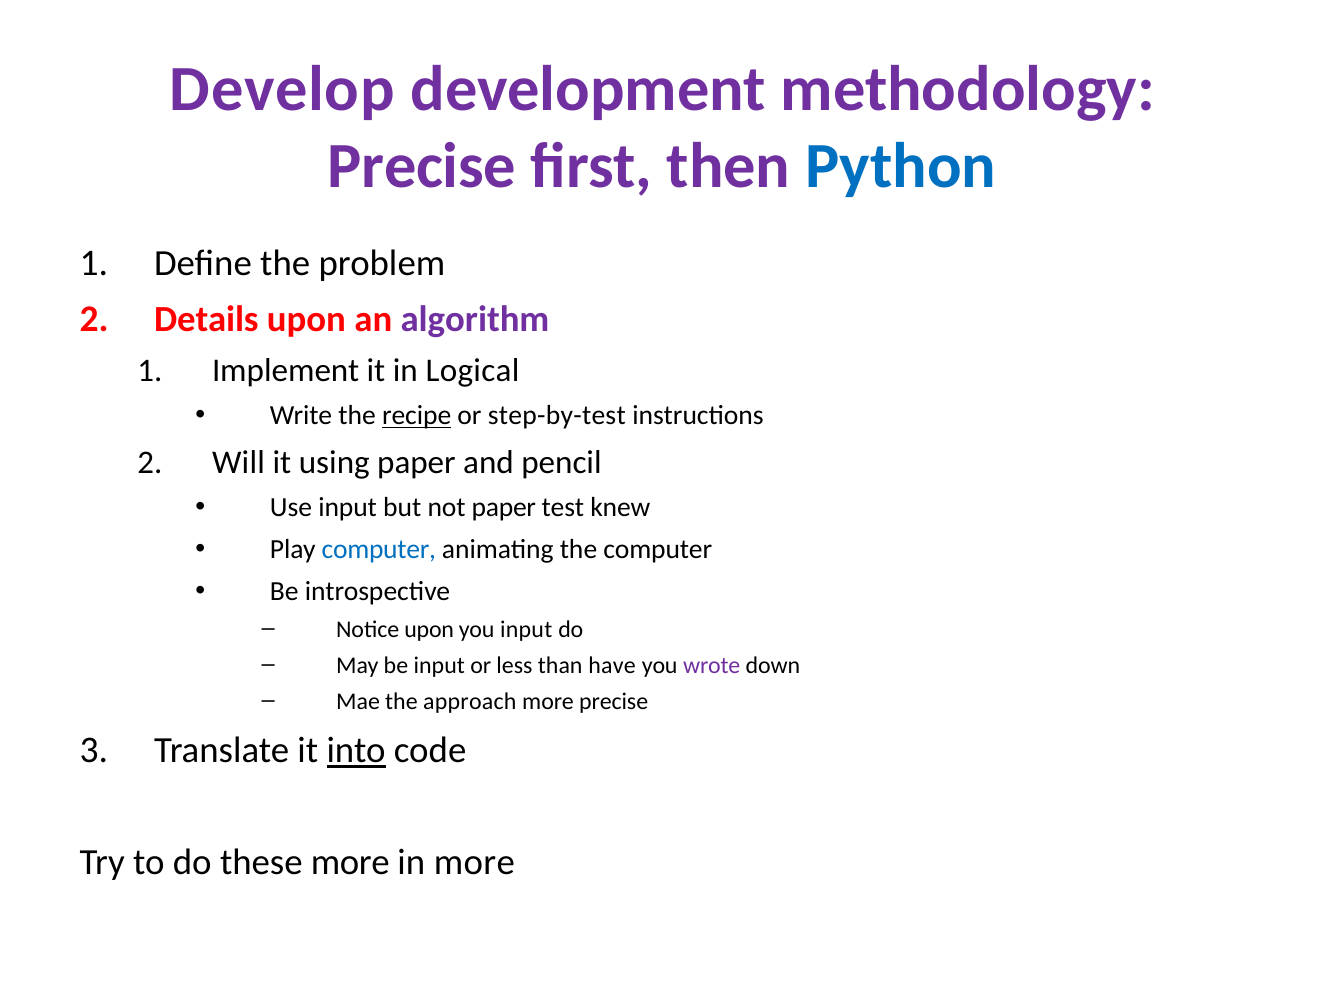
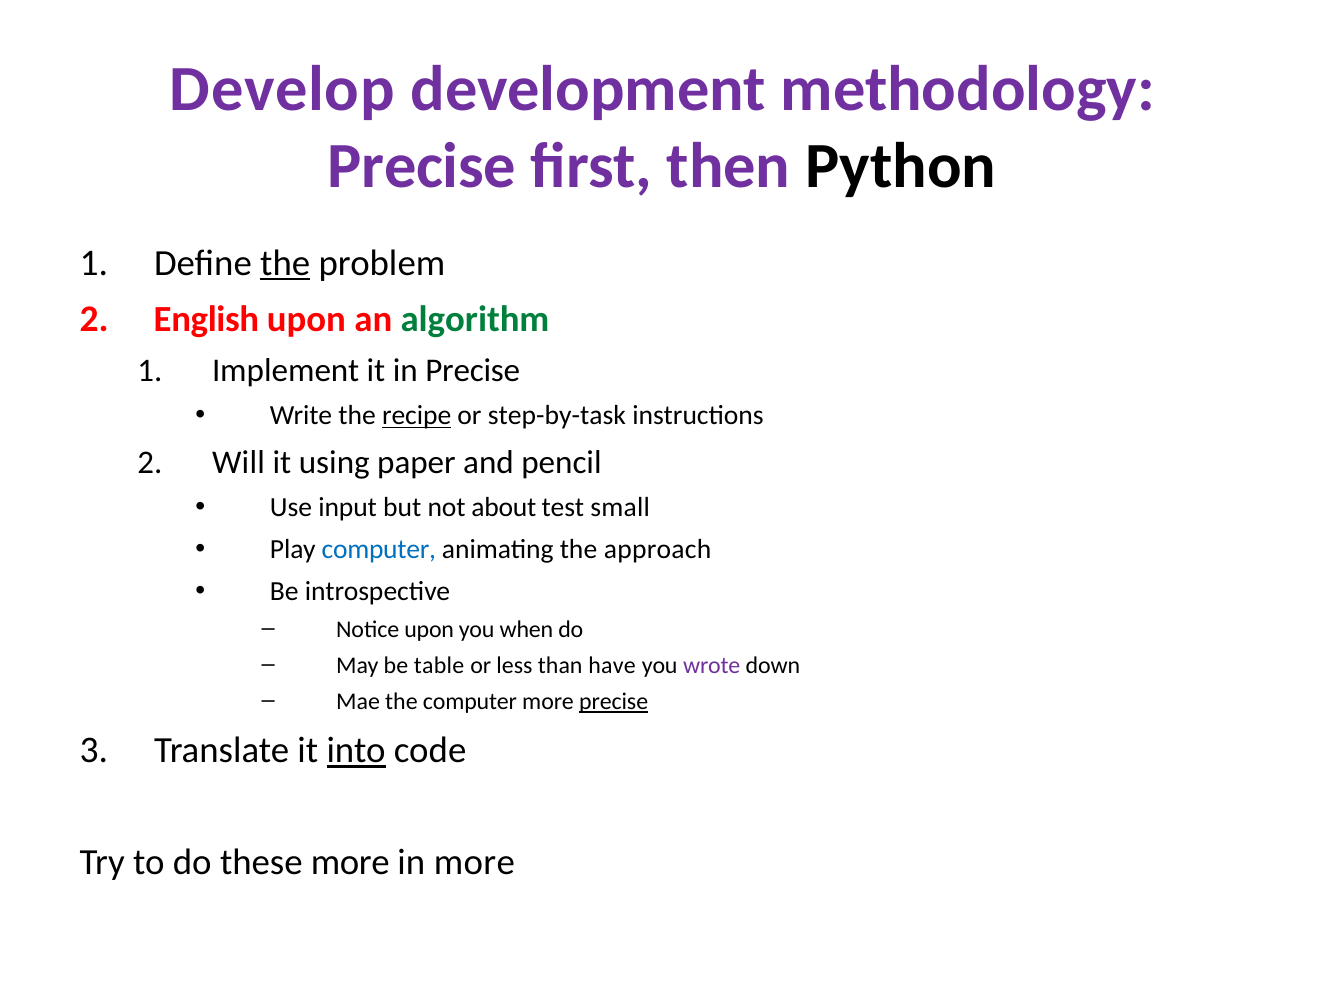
Python colour: blue -> black
the at (285, 263) underline: none -> present
Details: Details -> English
algorithm colour: purple -> green
in Logical: Logical -> Precise
step-by-test: step-by-test -> step-by-task
not paper: paper -> about
knew: knew -> small
the computer: computer -> approach
you input: input -> when
be input: input -> table
the approach: approach -> computer
precise at (614, 702) underline: none -> present
